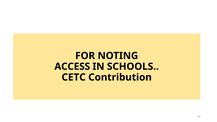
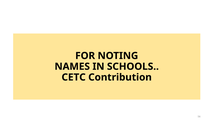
ACCESS: ACCESS -> NAMES
